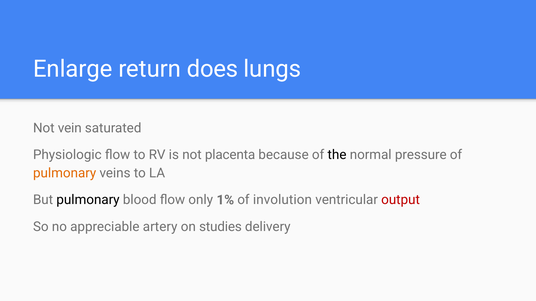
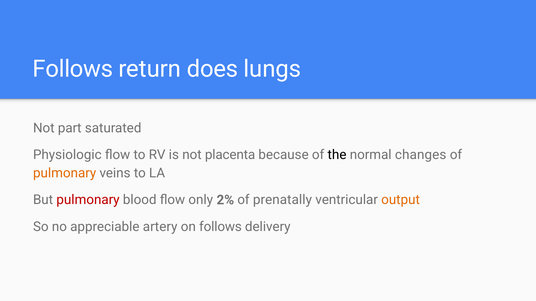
Enlarge at (73, 69): Enlarge -> Follows
vein: vein -> part
pressure: pressure -> changes
pulmonary at (88, 200) colour: black -> red
1%: 1% -> 2%
involution: involution -> prenatally
output colour: red -> orange
on studies: studies -> follows
